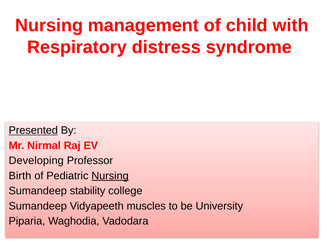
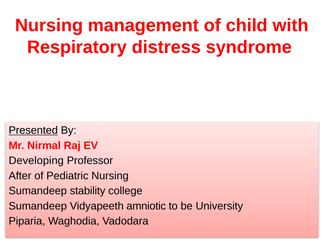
Birth: Birth -> After
Nursing at (110, 176) underline: present -> none
muscles: muscles -> amniotic
